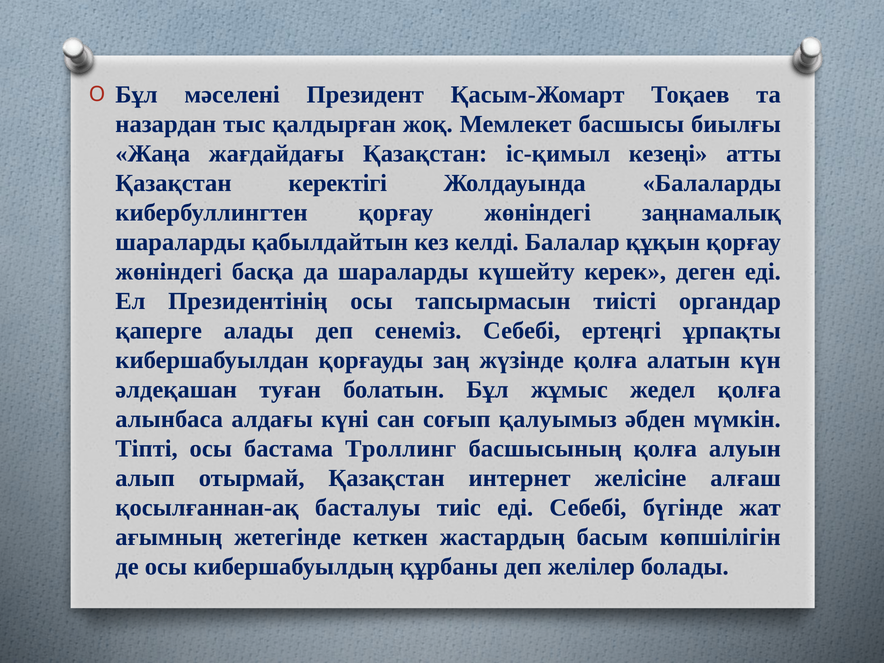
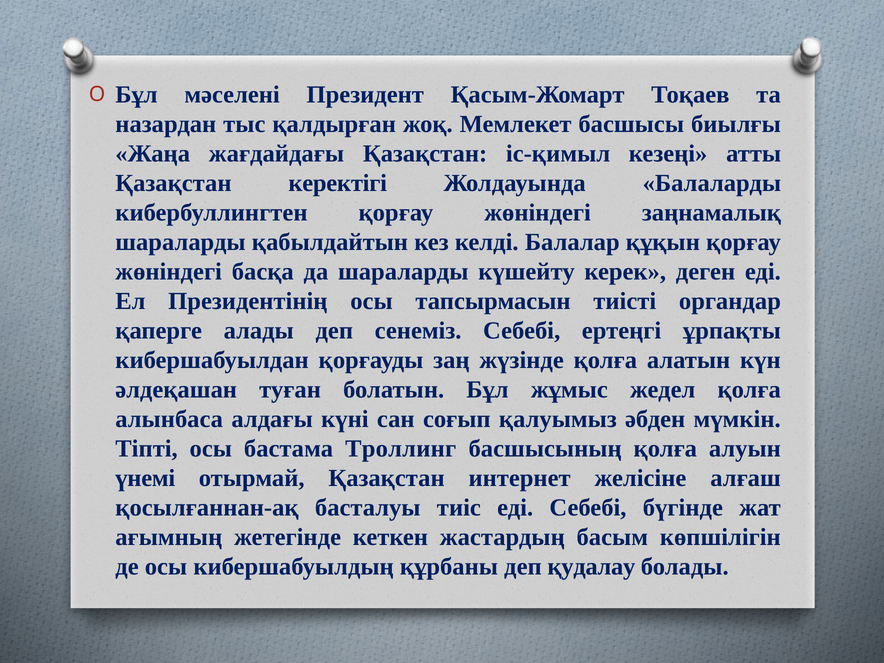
алып: алып -> үнемі
желілер: желілер -> қудалау
